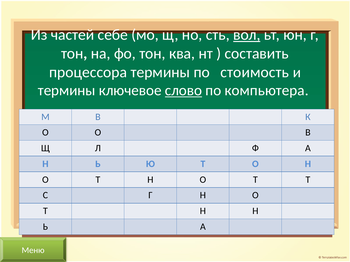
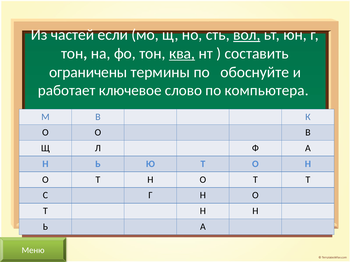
себе: себе -> если
ква underline: none -> present
процессора: процессора -> ограничены
стоимость: стоимость -> обоснуйте
термины at (67, 91): термины -> работает
слово underline: present -> none
